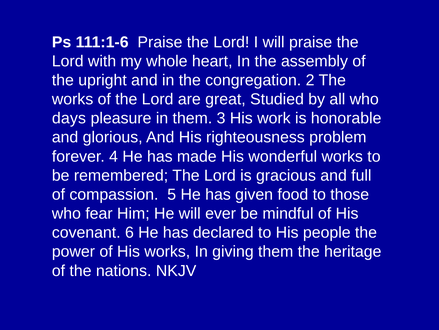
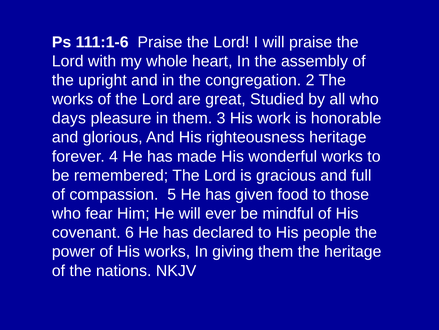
righteousness problem: problem -> heritage
